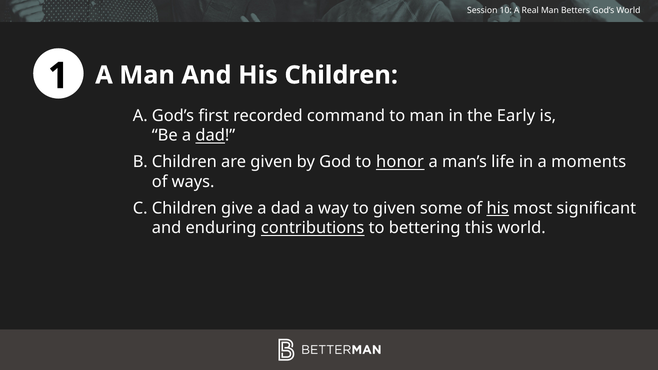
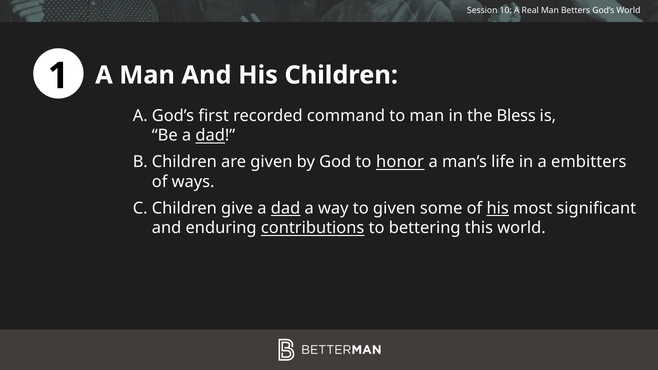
Early: Early -> Bless
moments: moments -> embitters
dad at (286, 208) underline: none -> present
